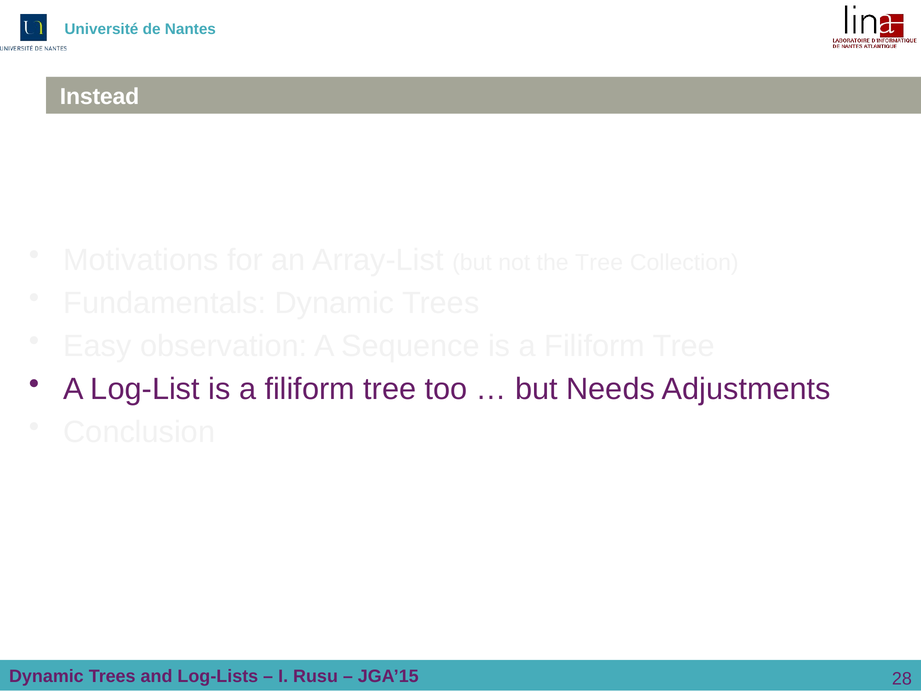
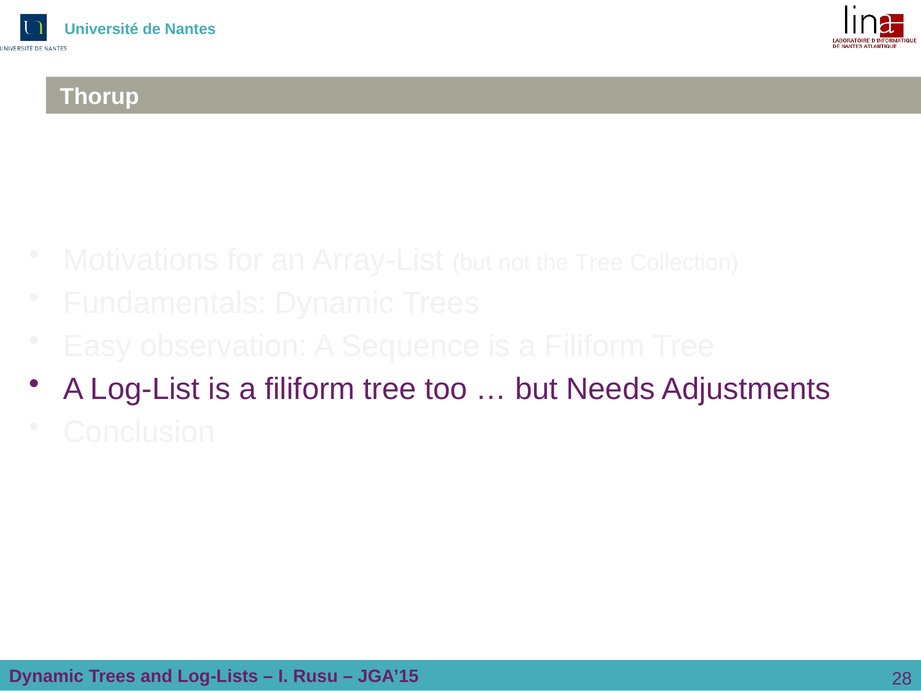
Instead: Instead -> Thorup
